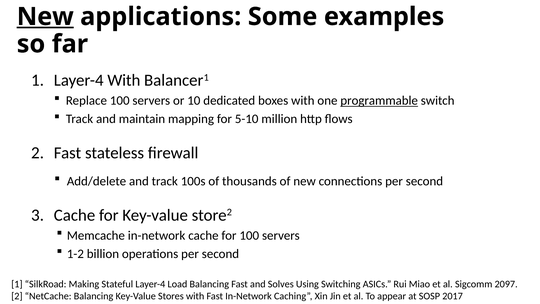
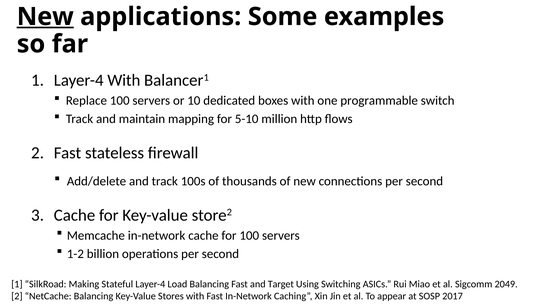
programmable underline: present -> none
Solves: Solves -> Target
2097: 2097 -> 2049
